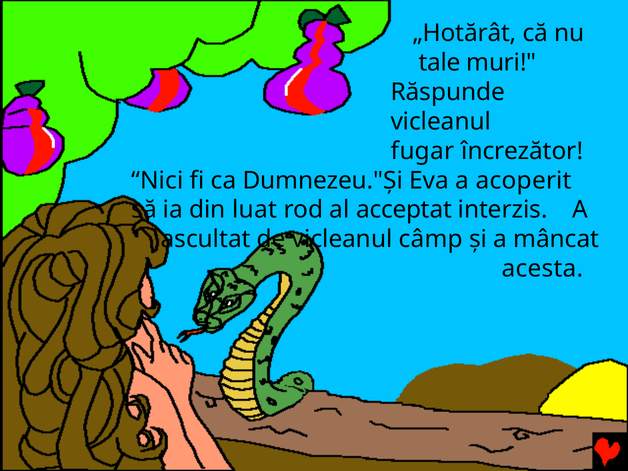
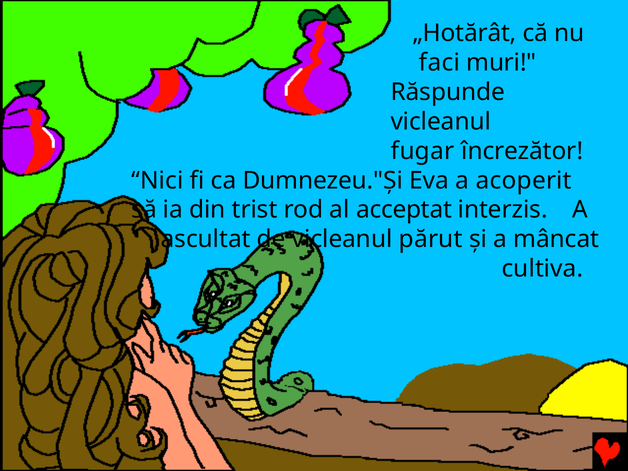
tale: tale -> faci
luat: luat -> trist
câmp: câmp -> părut
acesta: acesta -> cultiva
